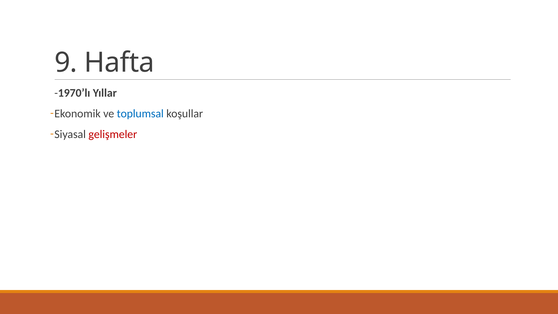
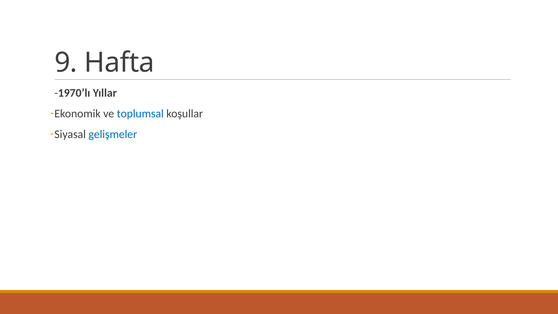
gelişmeler colour: red -> blue
